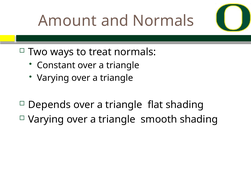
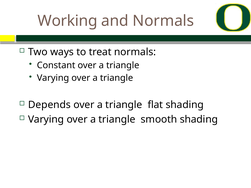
Amount: Amount -> Working
